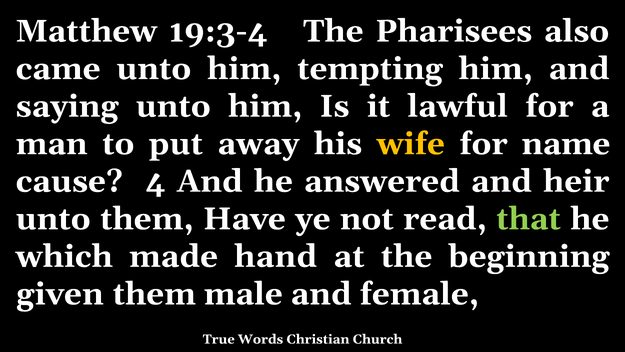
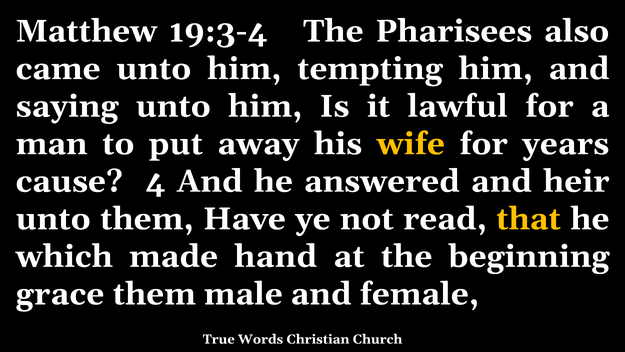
name: name -> years
that colour: light green -> yellow
given: given -> grace
